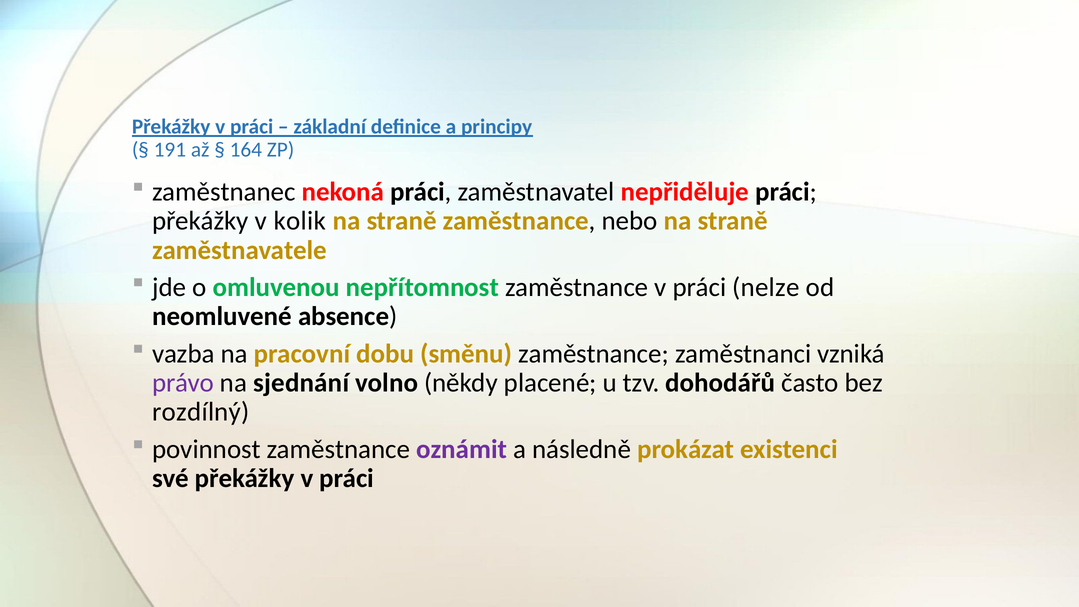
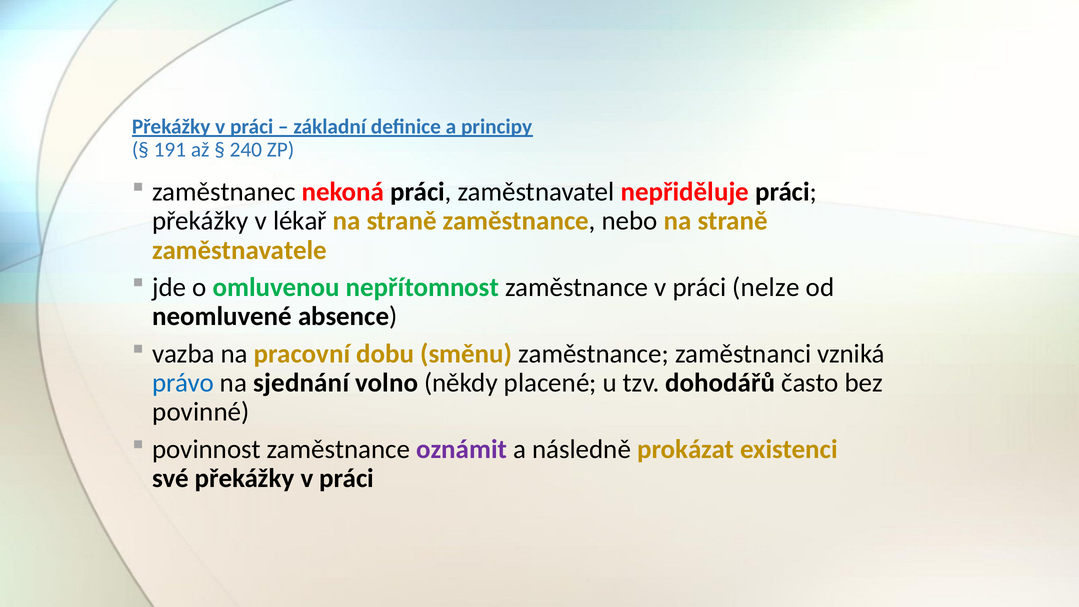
164: 164 -> 240
kolik: kolik -> lékař
právo colour: purple -> blue
rozdílný: rozdílný -> povinné
